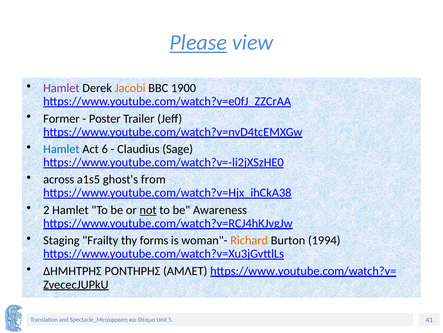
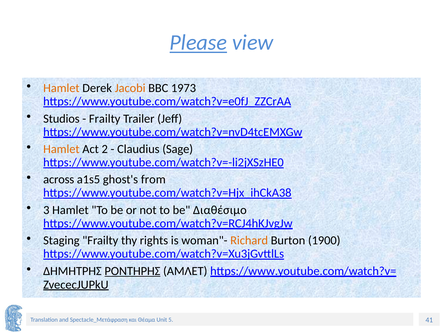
Hamlet at (61, 88) colour: purple -> orange
1900: 1900 -> 1973
Former: Former -> Studios
Poster at (105, 118): Poster -> Frailty
Hamlet at (61, 149) colour: blue -> orange
6: 6 -> 2
2: 2 -> 3
not underline: present -> none
Awareness: Awareness -> Διαθέσιμο
forms: forms -> rights
1994: 1994 -> 1900
ΡΟΝΤΗΡΗΣ underline: none -> present
